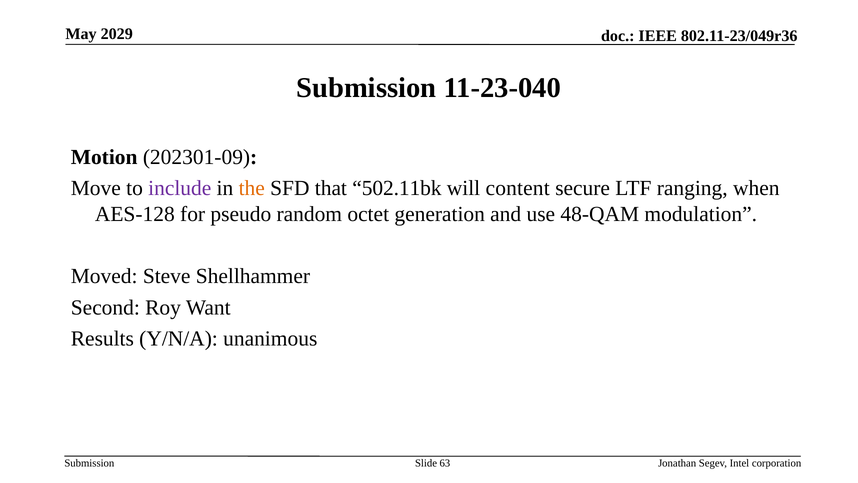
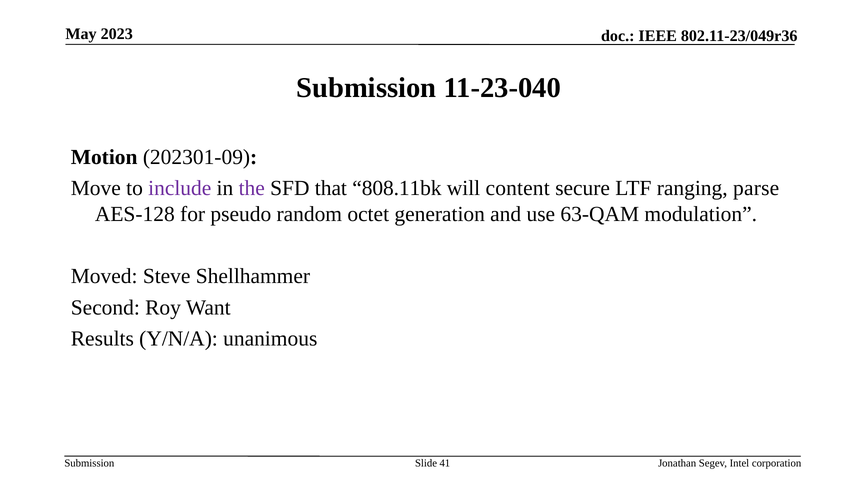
2029: 2029 -> 2023
the colour: orange -> purple
502.11bk: 502.11bk -> 808.11bk
when: when -> parse
48-QAM: 48-QAM -> 63-QAM
63: 63 -> 41
